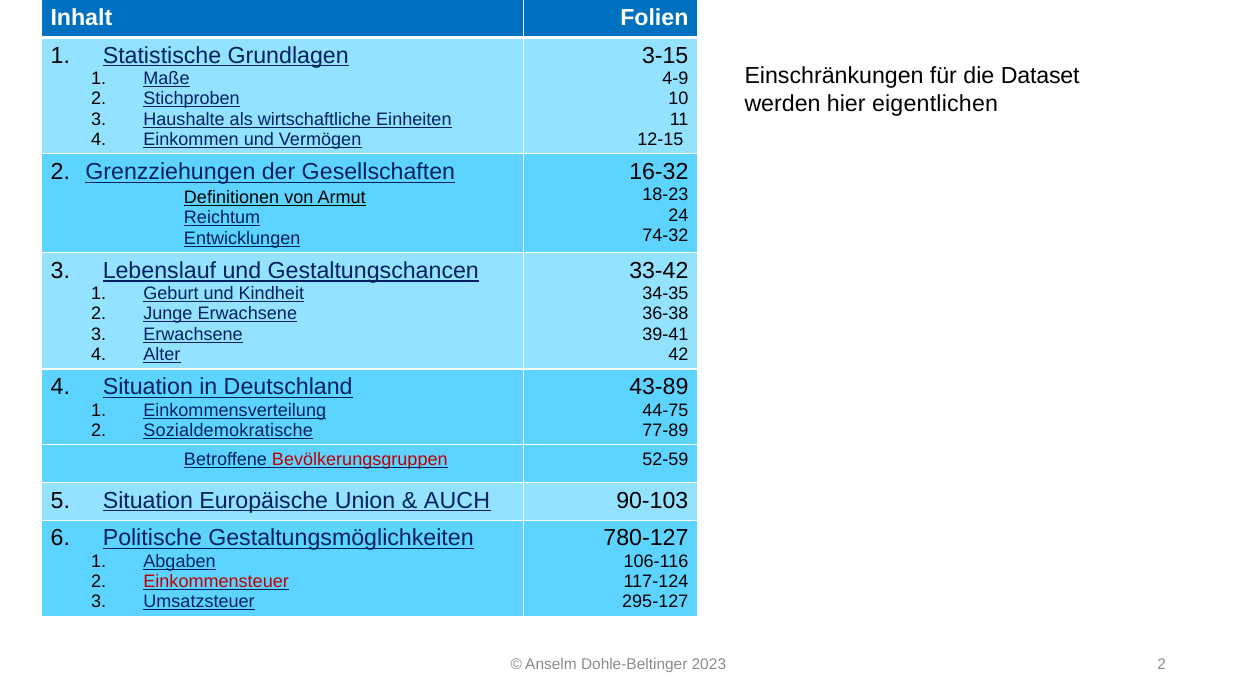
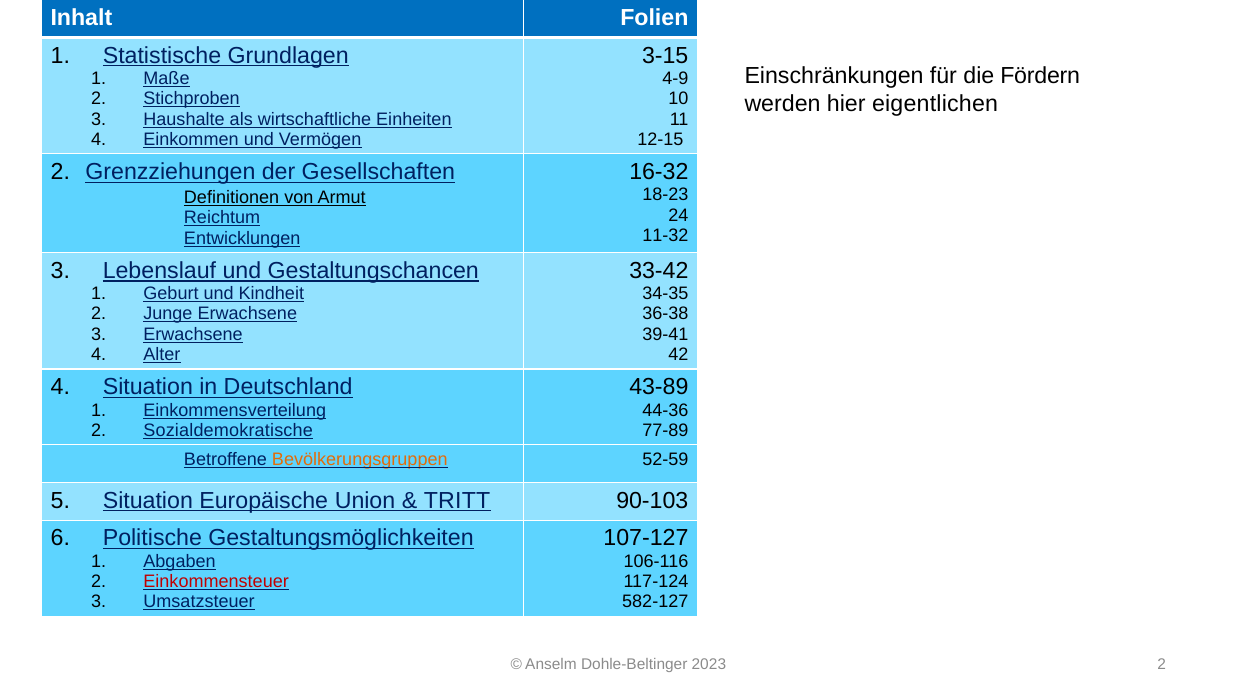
Dataset: Dataset -> Fördern
74-32: 74-32 -> 11-32
44-75: 44-75 -> 44-36
Bevölkerungsgruppen colour: red -> orange
AUCH: AUCH -> TRITT
780-127: 780-127 -> 107-127
295-127: 295-127 -> 582-127
